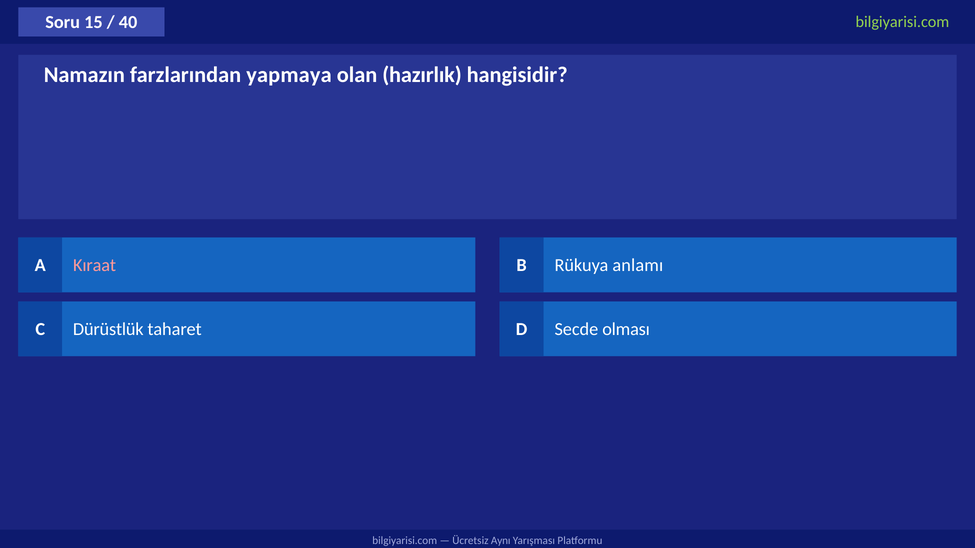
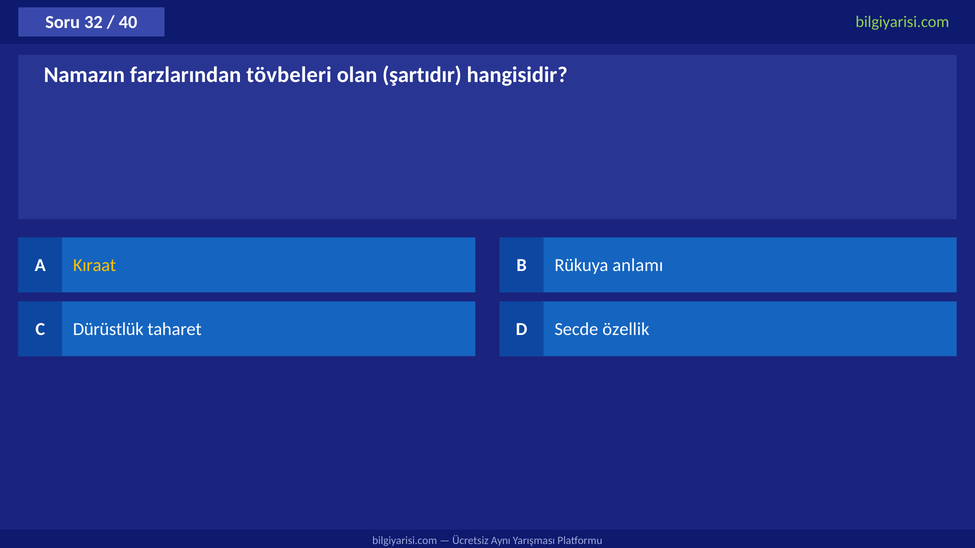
15: 15 -> 32
yapmaya: yapmaya -> tövbeleri
hazırlık: hazırlık -> şartıdır
Kıraat colour: pink -> yellow
olması: olması -> özellik
